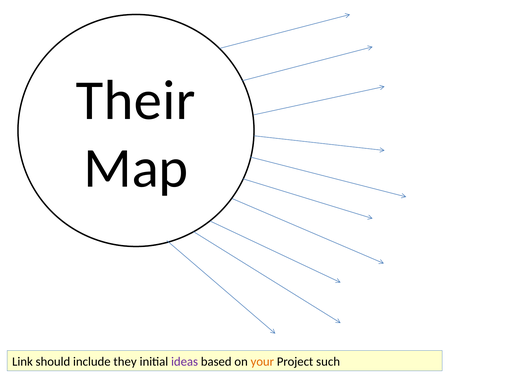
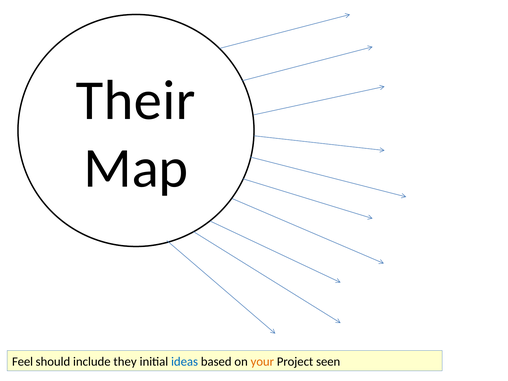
Link: Link -> Feel
ideas colour: purple -> blue
such: such -> seen
